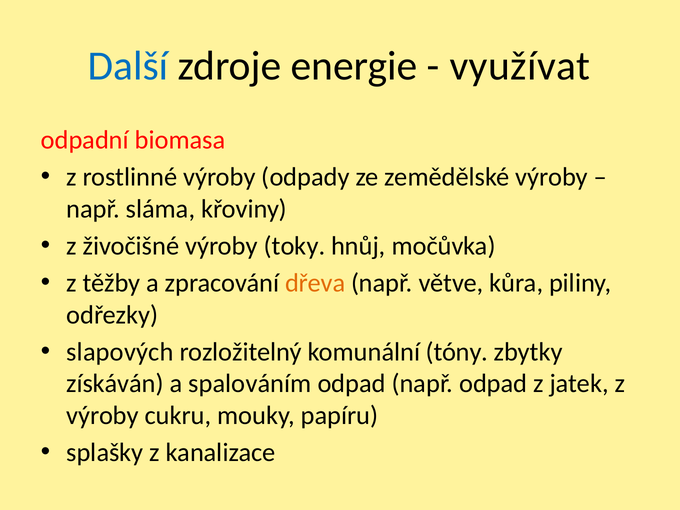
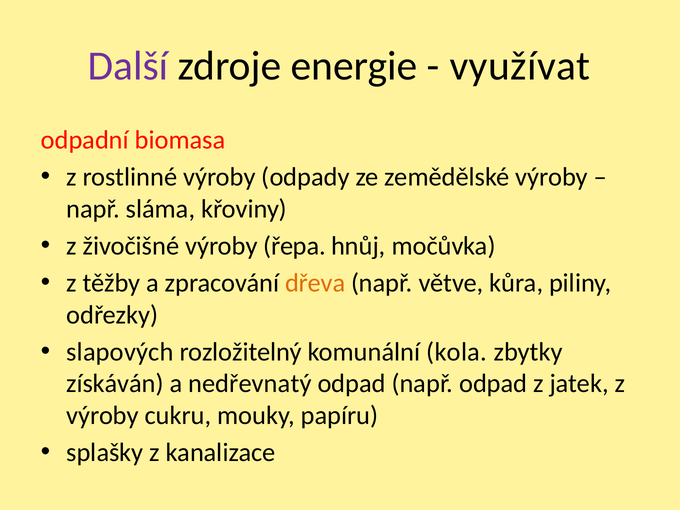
Další colour: blue -> purple
toky: toky -> řepa
tóny: tóny -> kola
spalováním: spalováním -> nedřevnatý
